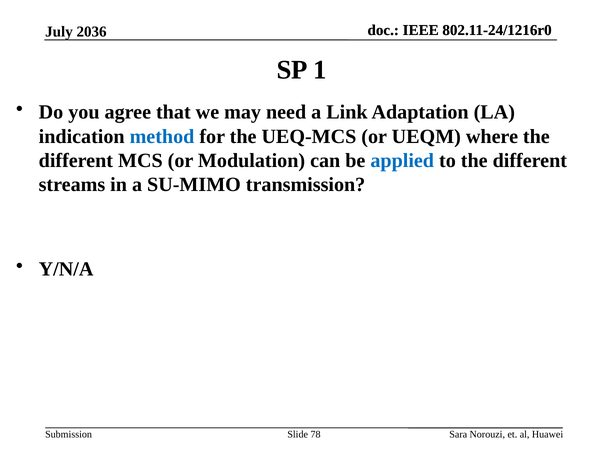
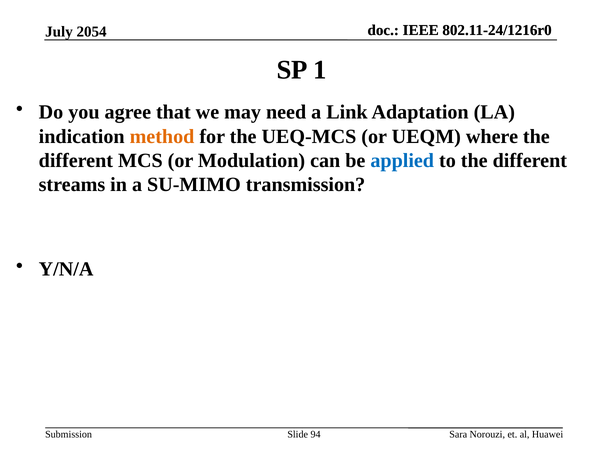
2036: 2036 -> 2054
method colour: blue -> orange
78: 78 -> 94
